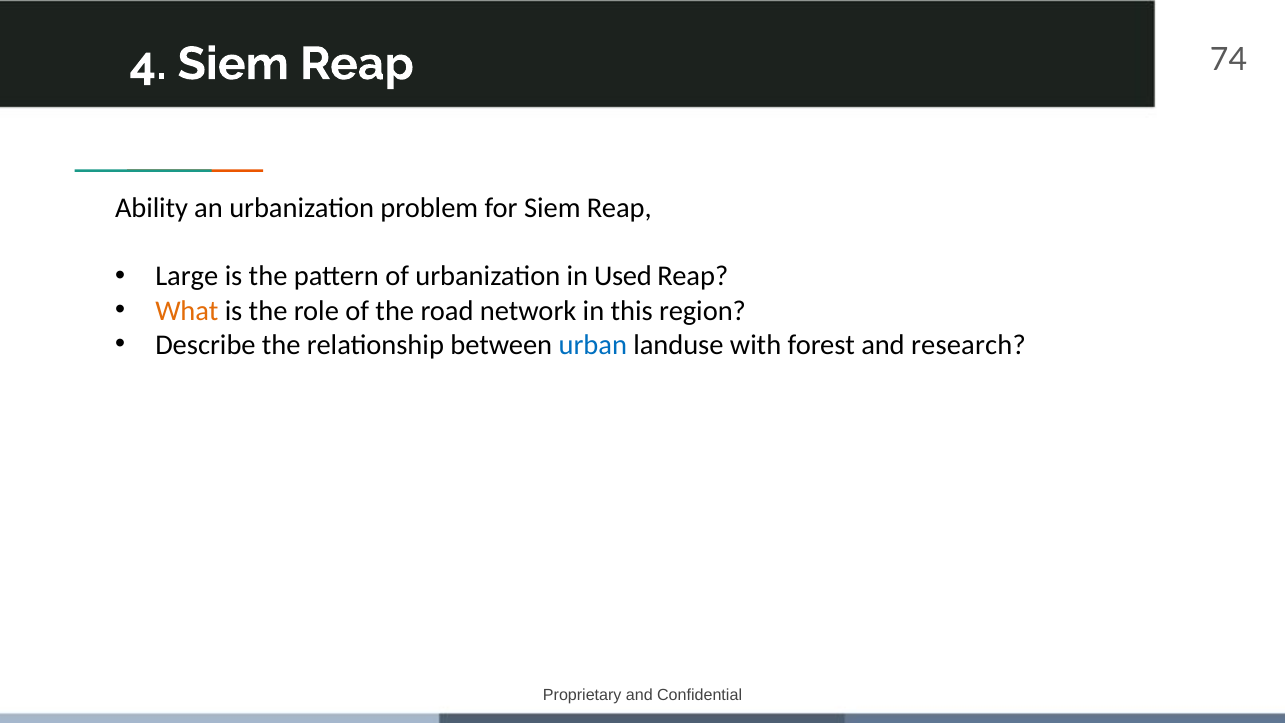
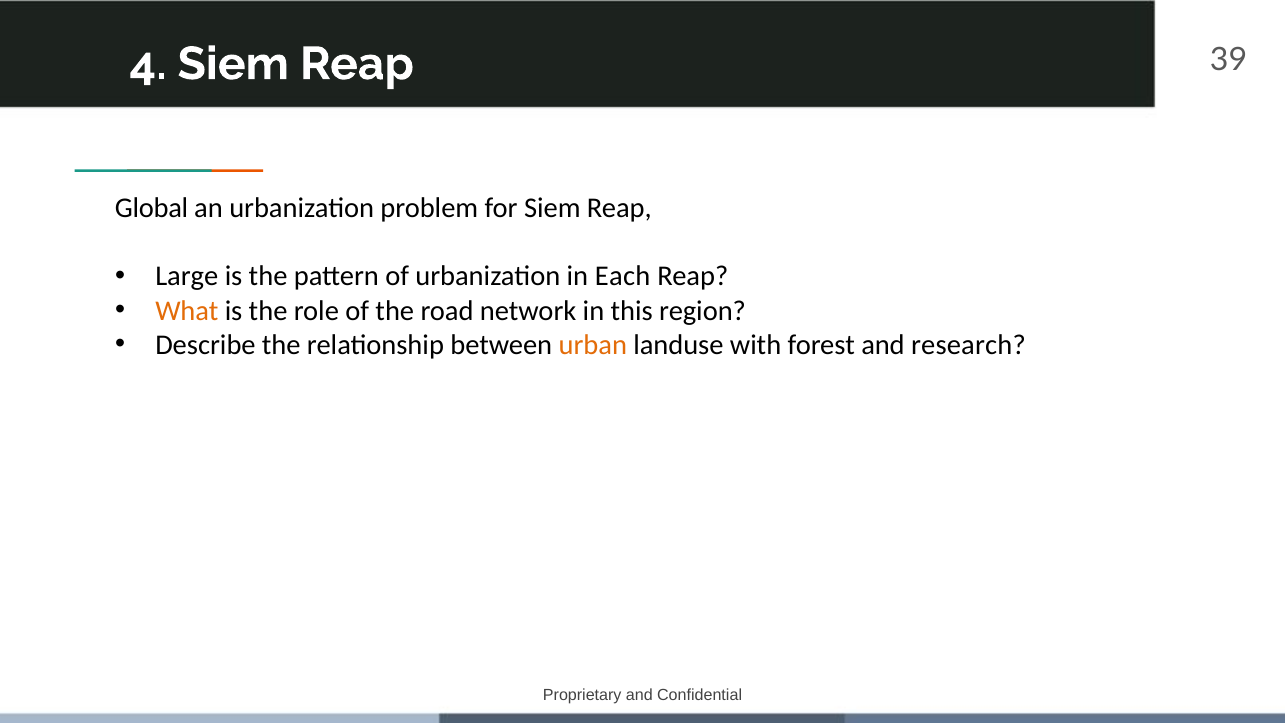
74: 74 -> 39
Ability: Ability -> Global
Used: Used -> Each
urban colour: blue -> orange
